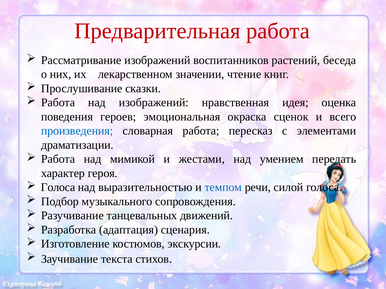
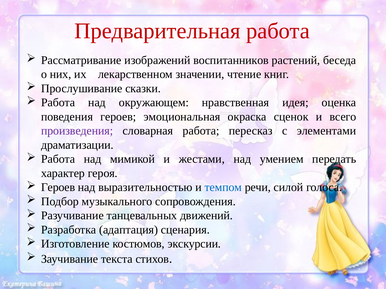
над изображений: изображений -> окружающем
произведения colour: blue -> purple
Голоса at (58, 188): Голоса -> Героев
